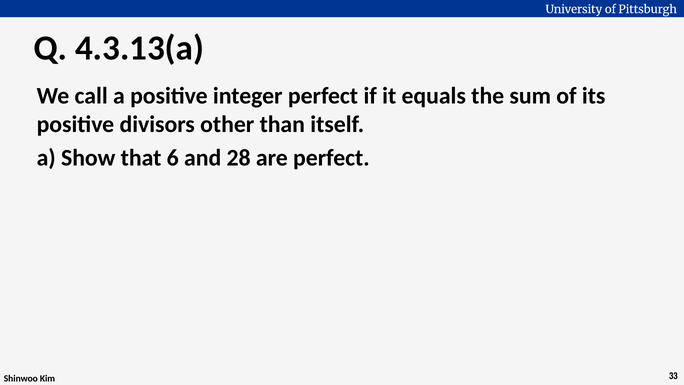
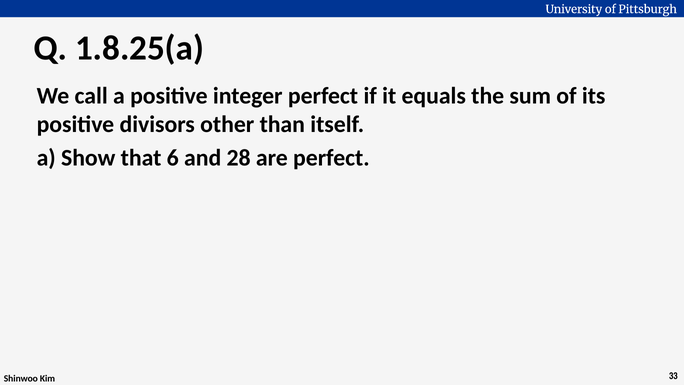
4.3.13(a: 4.3.13(a -> 1.8.25(a
